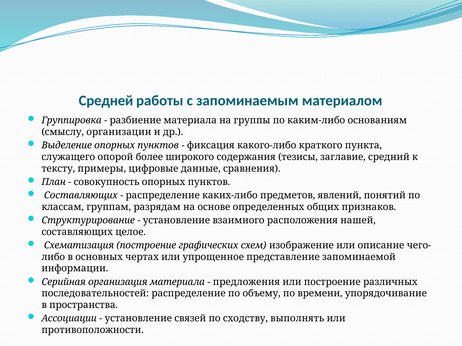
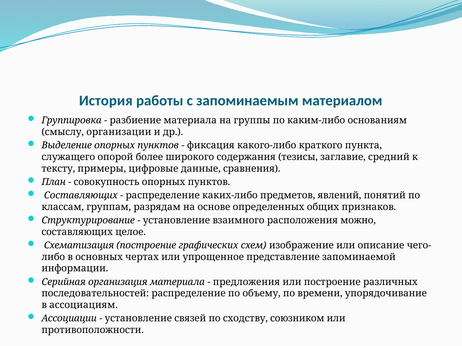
Средней: Средней -> История
нашей: нашей -> можно
пространства: пространства -> ассоциациям
выполнять: выполнять -> союзником
